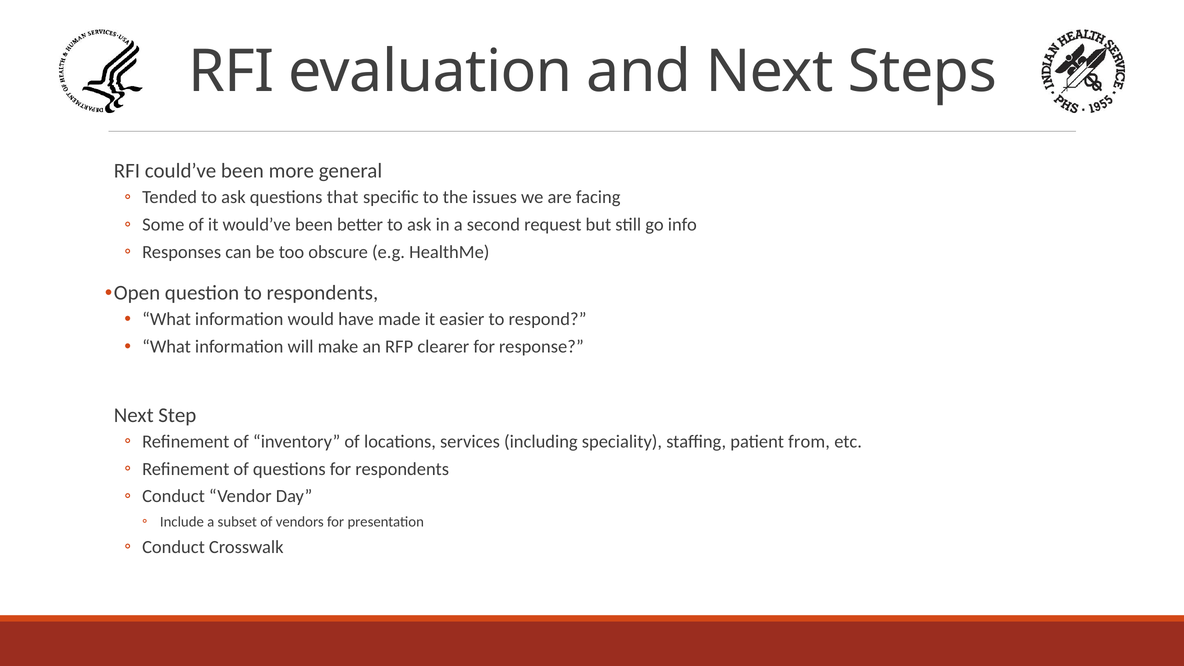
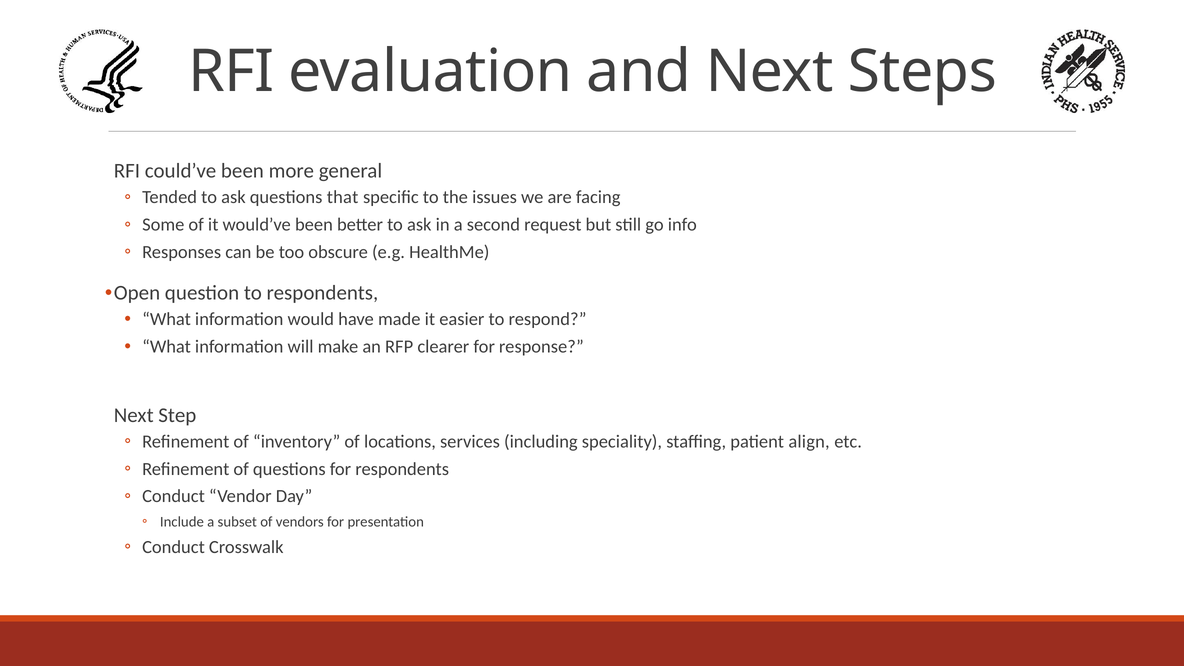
from: from -> align
